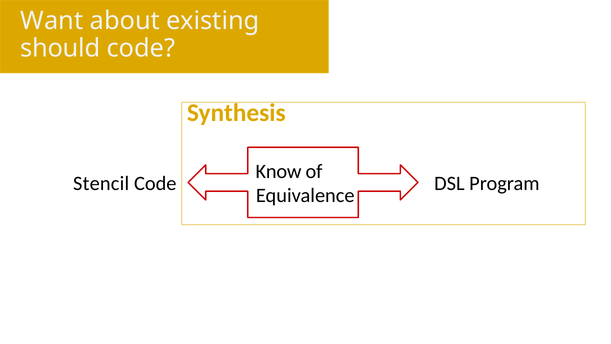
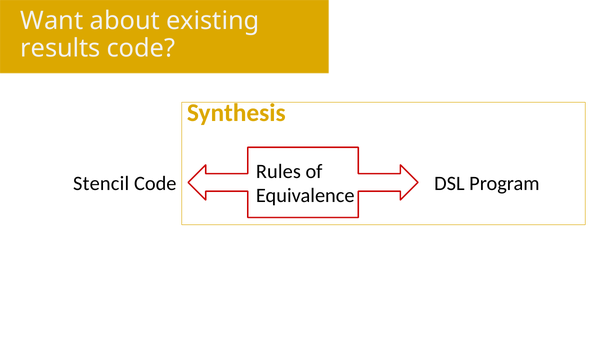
should: should -> results
Know: Know -> Rules
